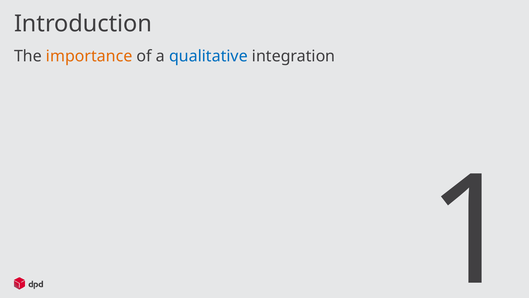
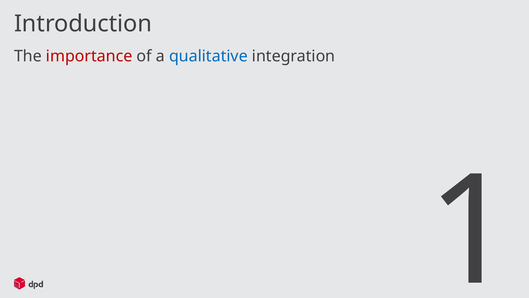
importance colour: orange -> red
